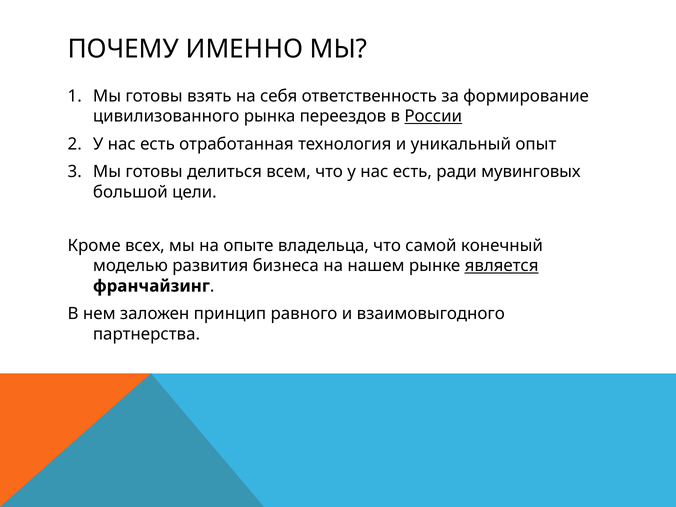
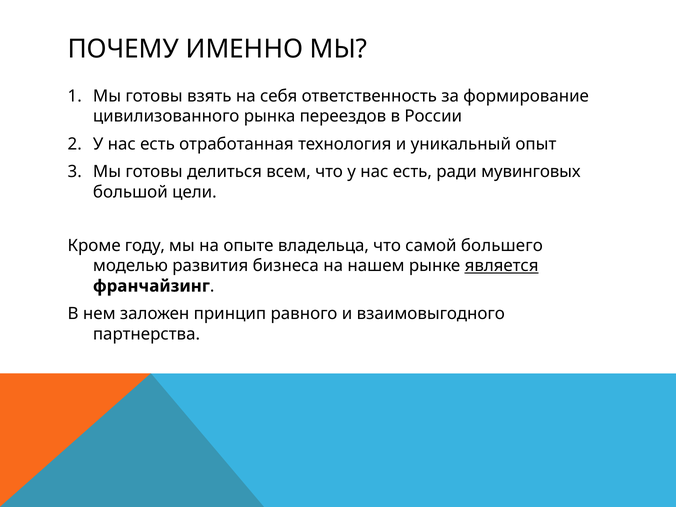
России underline: present -> none
всех: всех -> году
конечный: конечный -> большего
